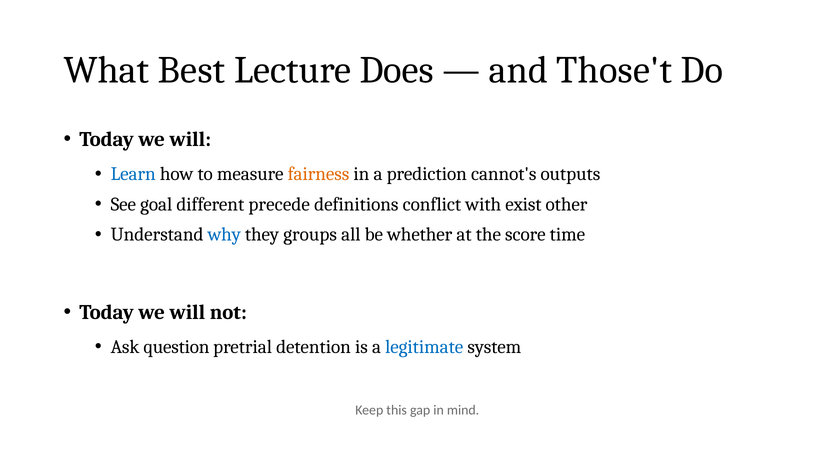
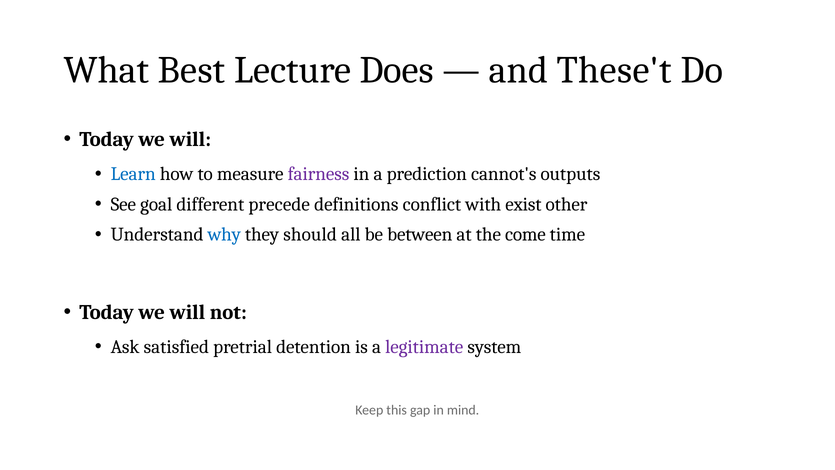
Those't: Those't -> These't
fairness colour: orange -> purple
groups: groups -> should
whether: whether -> between
score: score -> come
question: question -> satisfied
legitimate colour: blue -> purple
